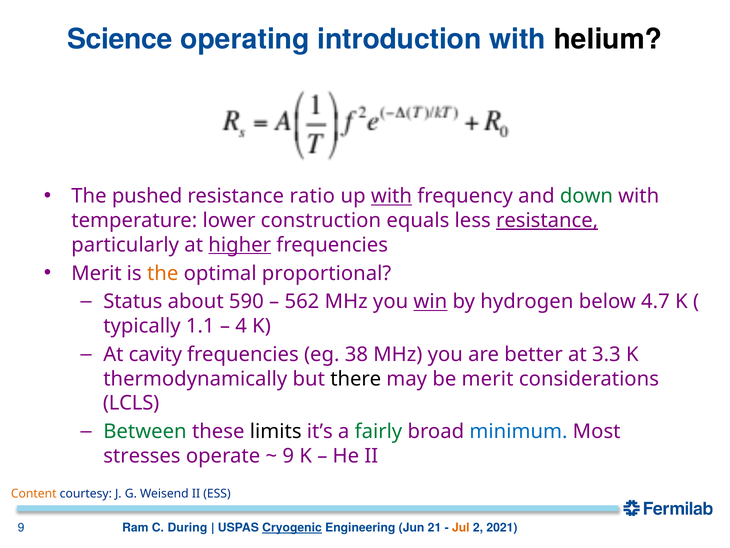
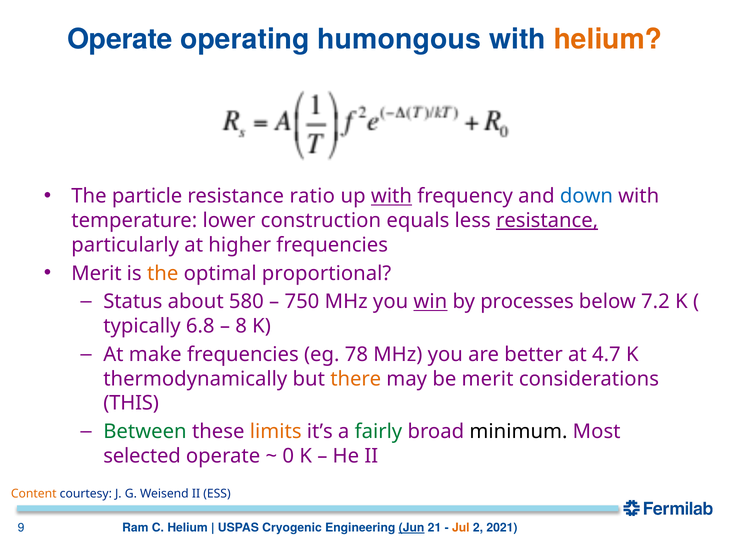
Science at (120, 39): Science -> Operate
introduction: introduction -> humongous
helium at (608, 39) colour: black -> orange
pushed: pushed -> particle
down colour: green -> blue
higher underline: present -> none
590: 590 -> 580
562: 562 -> 750
hydrogen: hydrogen -> processes
4.7: 4.7 -> 7.2
1.1: 1.1 -> 6.8
4: 4 -> 8
cavity: cavity -> make
38: 38 -> 78
3.3: 3.3 -> 4.7
there colour: black -> orange
LCLS: LCLS -> THIS
limits colour: black -> orange
minimum colour: blue -> black
stresses: stresses -> selected
9 at (288, 456): 9 -> 0
C During: During -> Helium
Cryogenic underline: present -> none
Jun underline: none -> present
